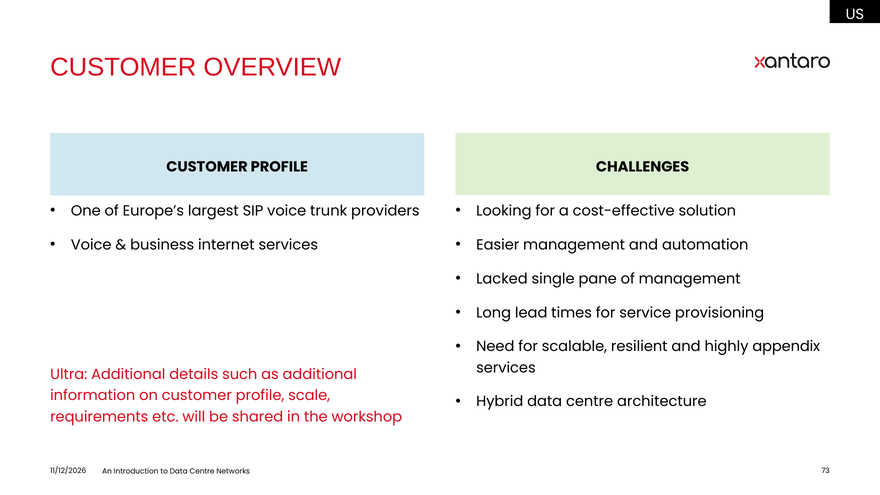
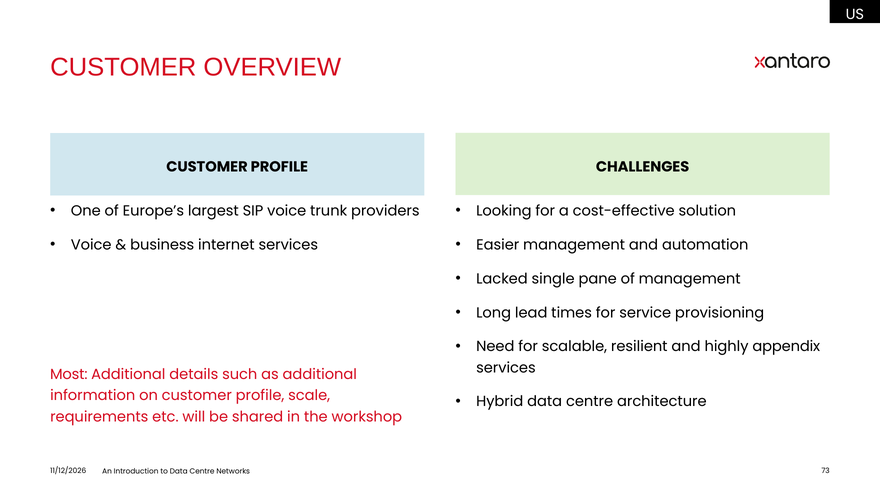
Ultra: Ultra -> Most
